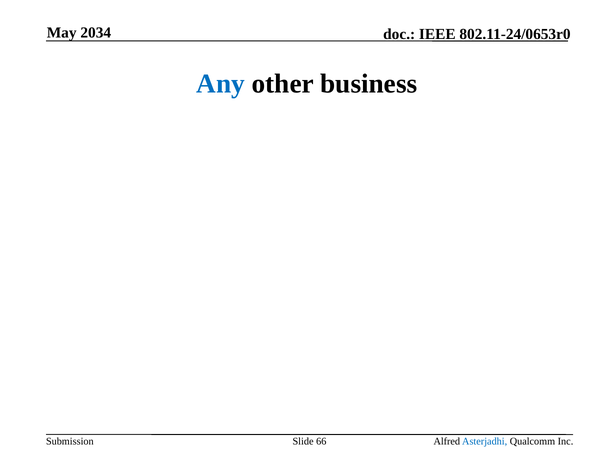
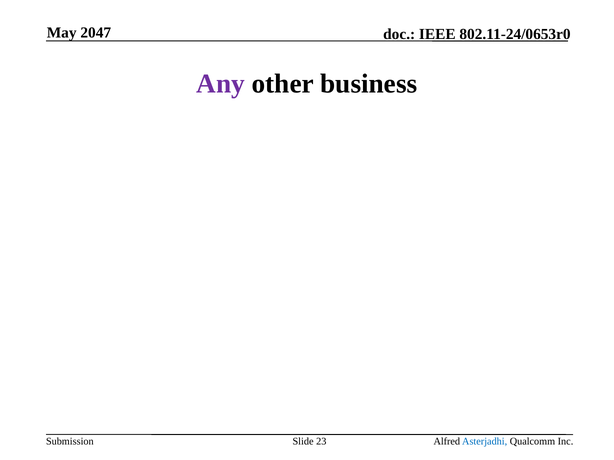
2034: 2034 -> 2047
Any colour: blue -> purple
66: 66 -> 23
